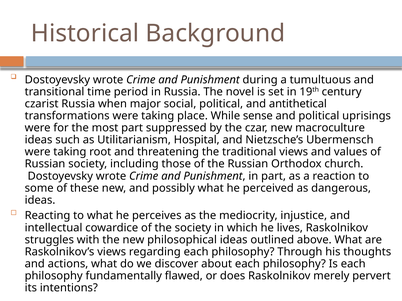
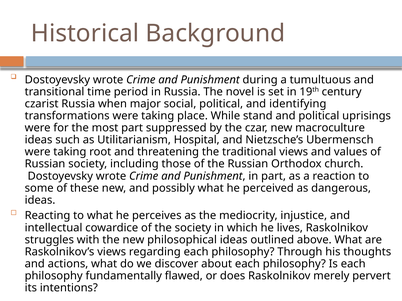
antithetical: antithetical -> identifying
sense: sense -> stand
